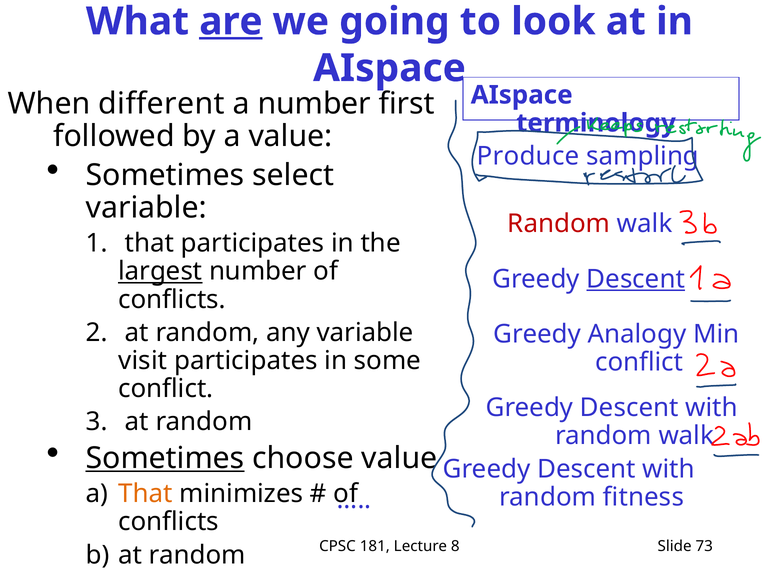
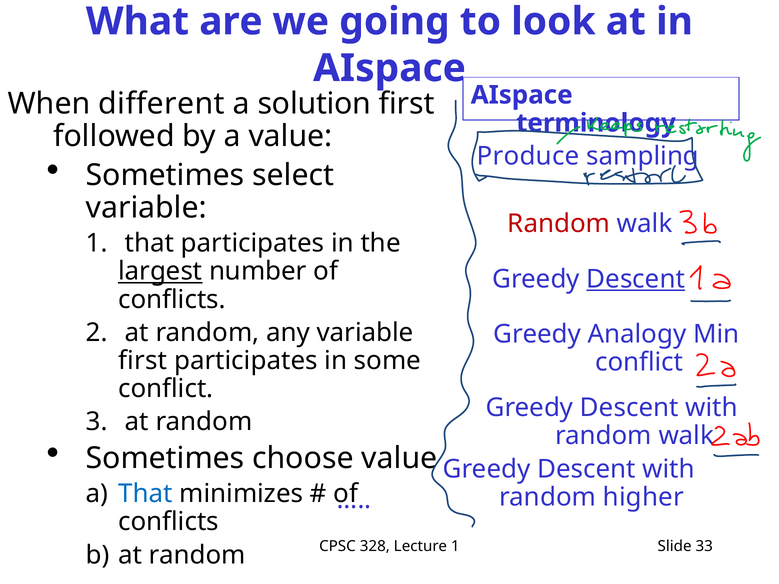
are underline: present -> none
a number: number -> solution
visit at (143, 361): visit -> first
Sometimes at (165, 458) underline: present -> none
That at (145, 494) colour: orange -> blue
fitness: fitness -> higher
181: 181 -> 328
Lecture 8: 8 -> 1
73: 73 -> 33
